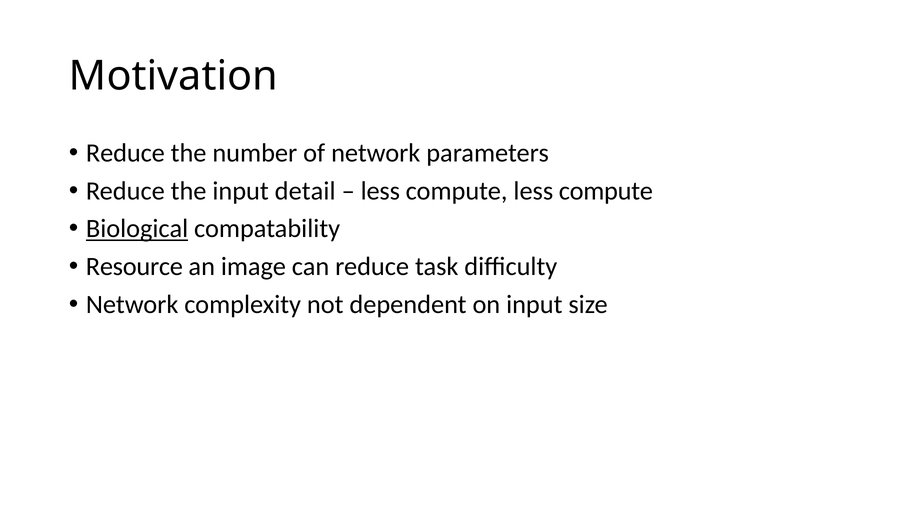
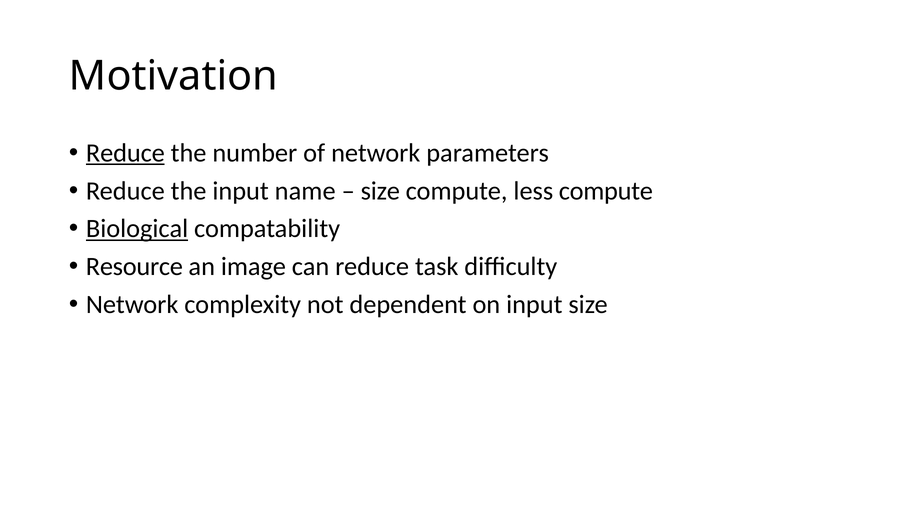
Reduce at (125, 153) underline: none -> present
detail: detail -> name
less at (380, 191): less -> size
